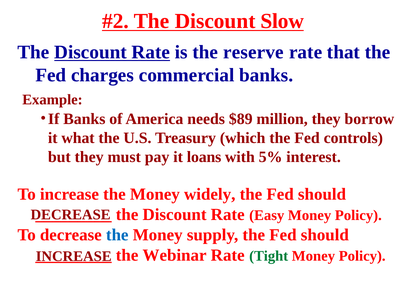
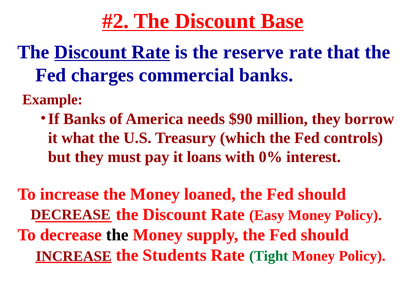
Slow: Slow -> Base
$89: $89 -> $90
5%: 5% -> 0%
widely: widely -> loaned
the at (117, 235) colour: blue -> black
Webinar: Webinar -> Students
